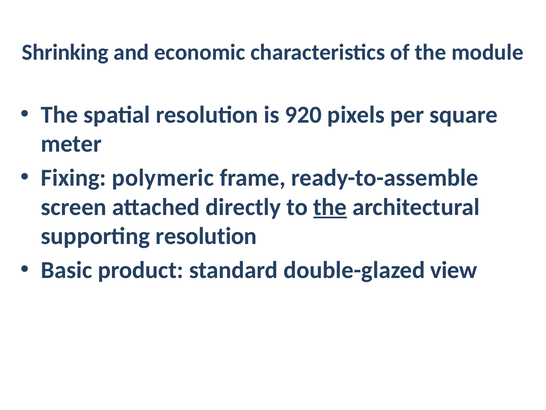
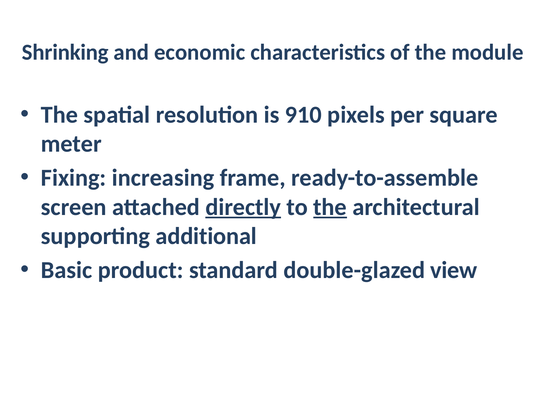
920: 920 -> 910
polymeric: polymeric -> increasing
directly underline: none -> present
supporting resolution: resolution -> additional
